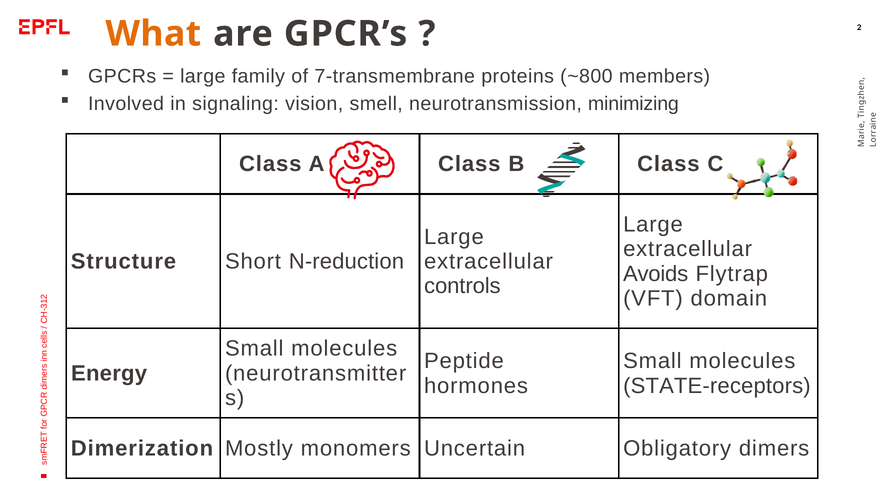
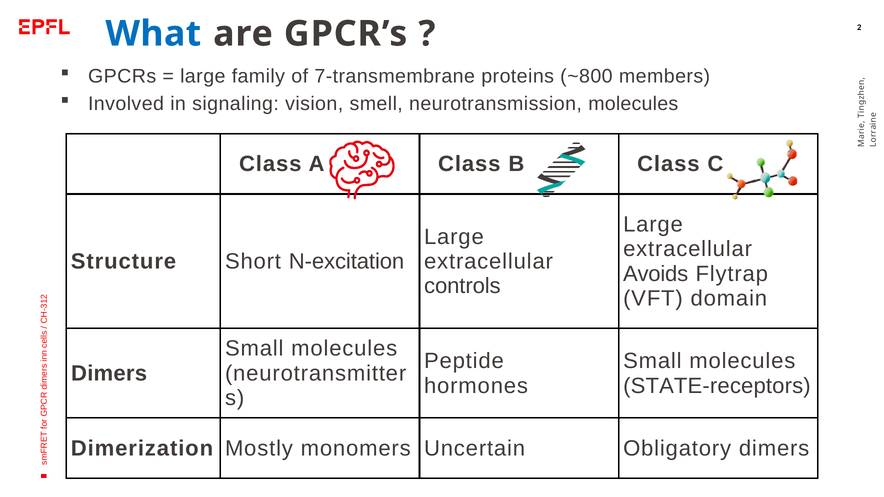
What colour: orange -> blue
neurotransmission minimizing: minimizing -> molecules
N-reduction: N-reduction -> N-excitation
Energy at (109, 374): Energy -> Dimers
